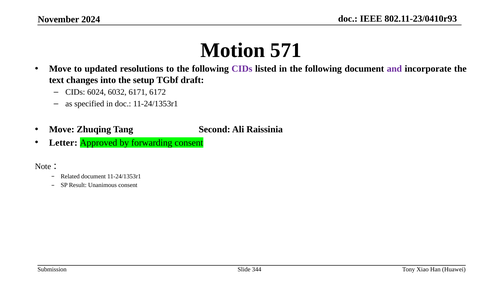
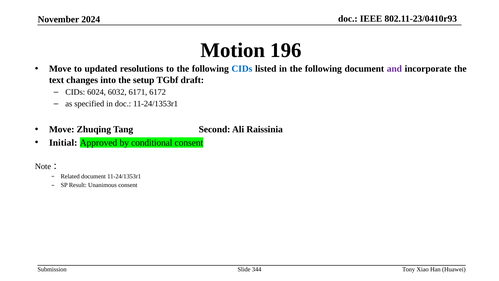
571: 571 -> 196
CIDs at (242, 69) colour: purple -> blue
Letter: Letter -> Initial
forwarding: forwarding -> conditional
